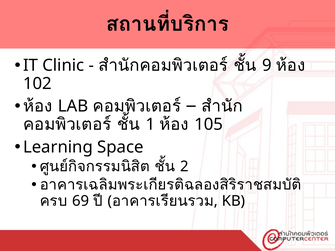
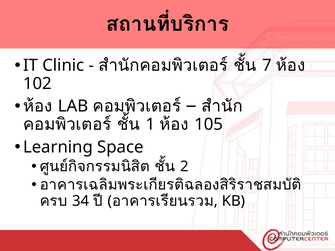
9: 9 -> 7
69: 69 -> 34
